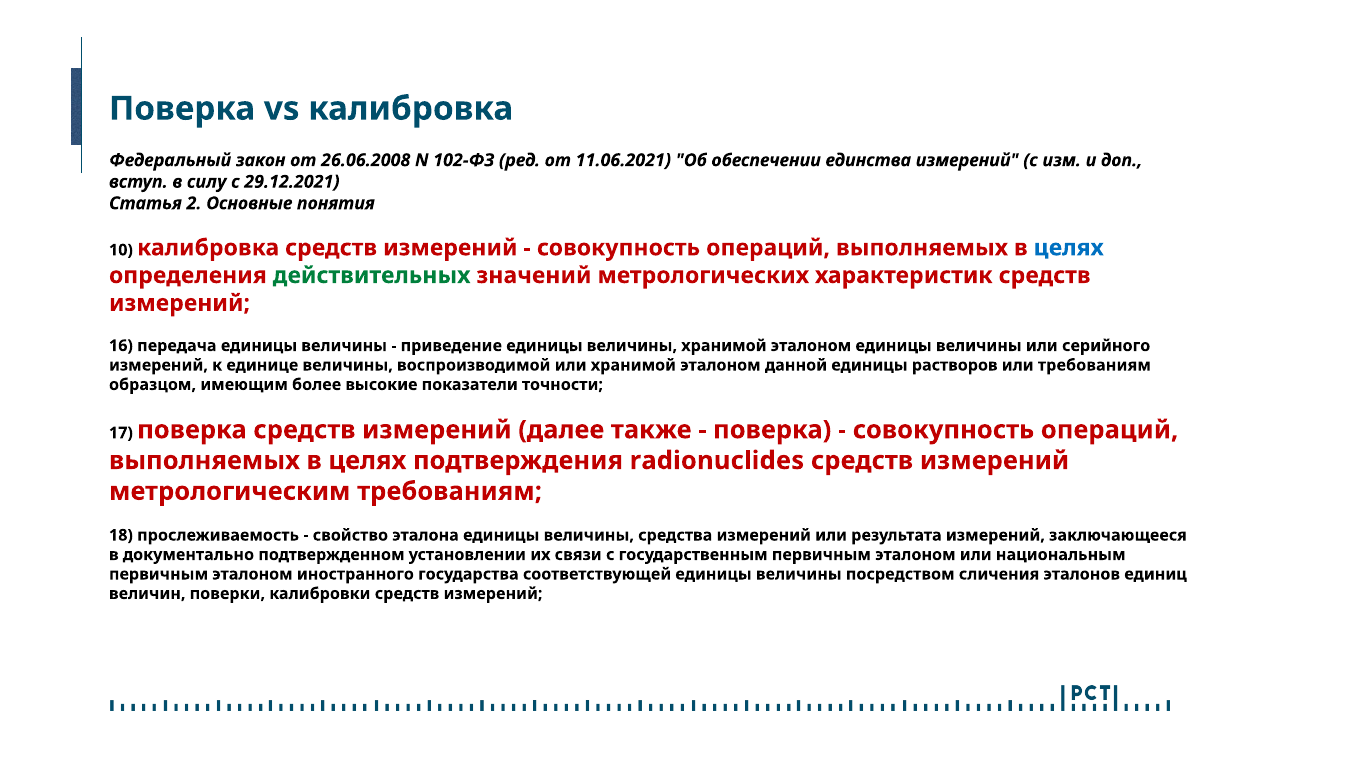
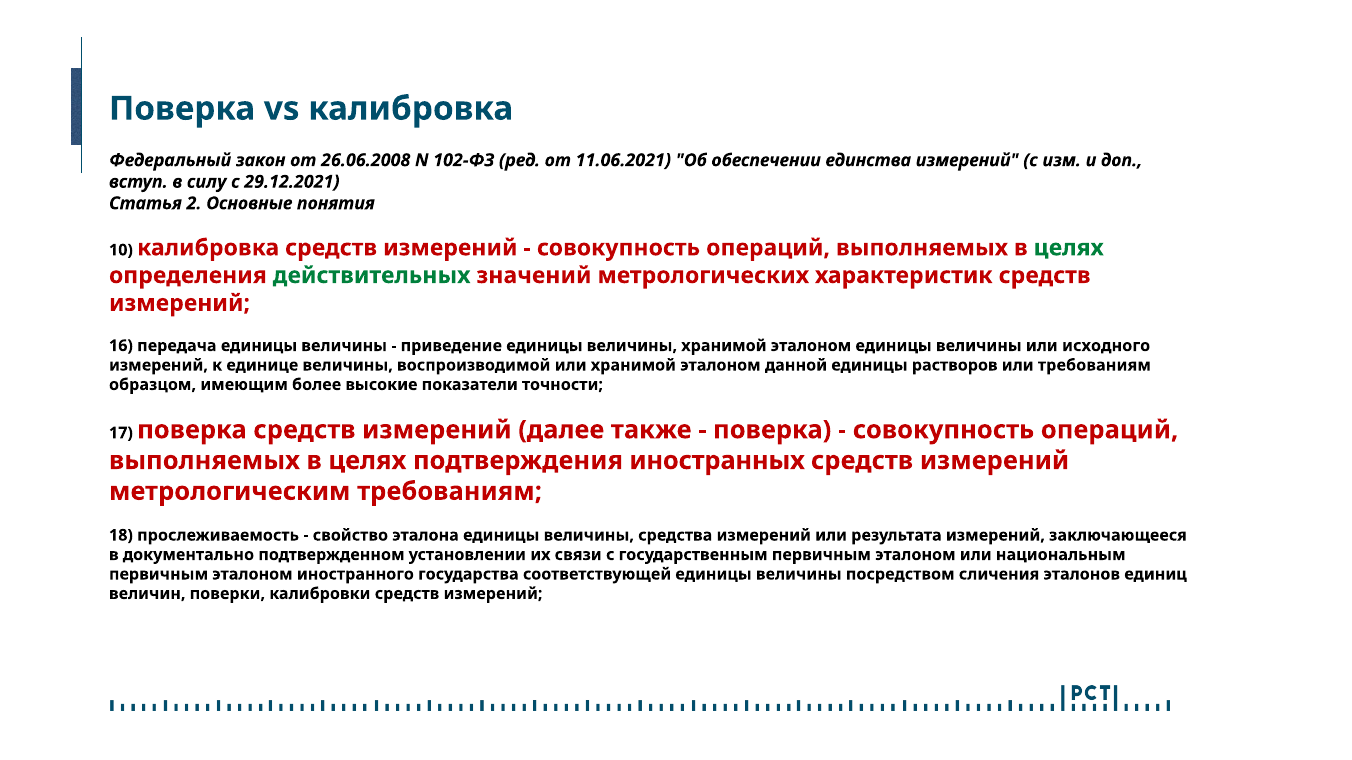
целях at (1069, 248) colour: blue -> green
серийного: серийного -> исходного
radionuclides: radionuclides -> иностранных
